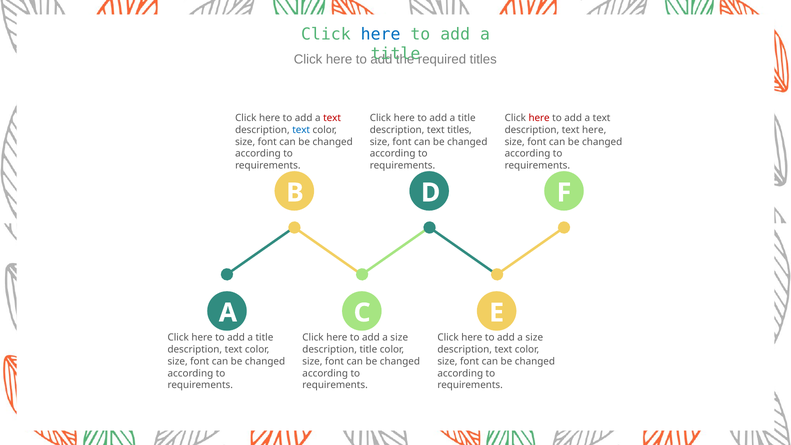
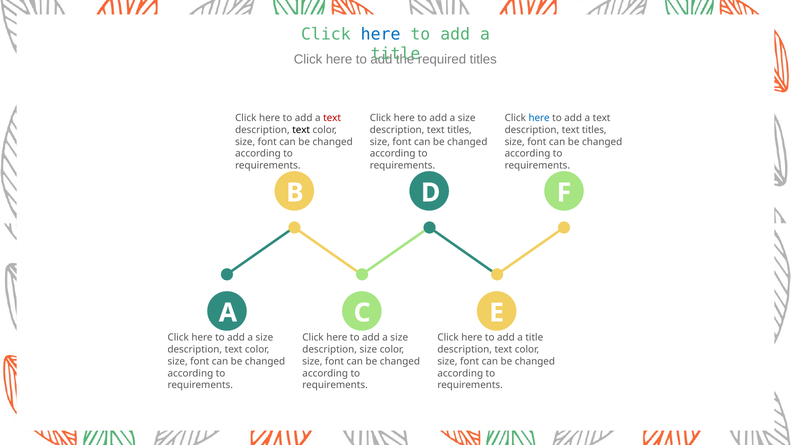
title at (467, 118): title -> size
here at (539, 118) colour: red -> blue
text at (301, 130) colour: blue -> black
here at (594, 130): here -> titles
title at (264, 338): title -> size
size at (534, 338): size -> title
description title: title -> size
